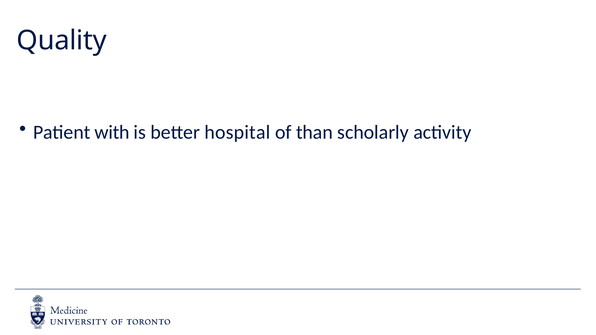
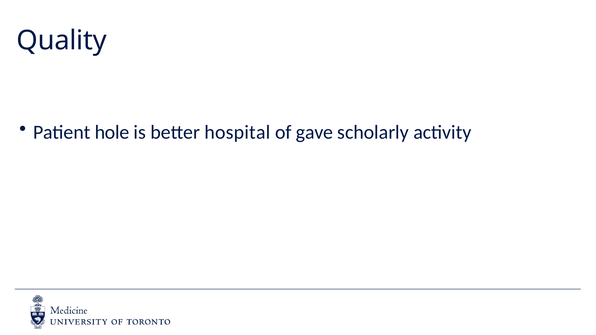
with: with -> hole
than: than -> gave
